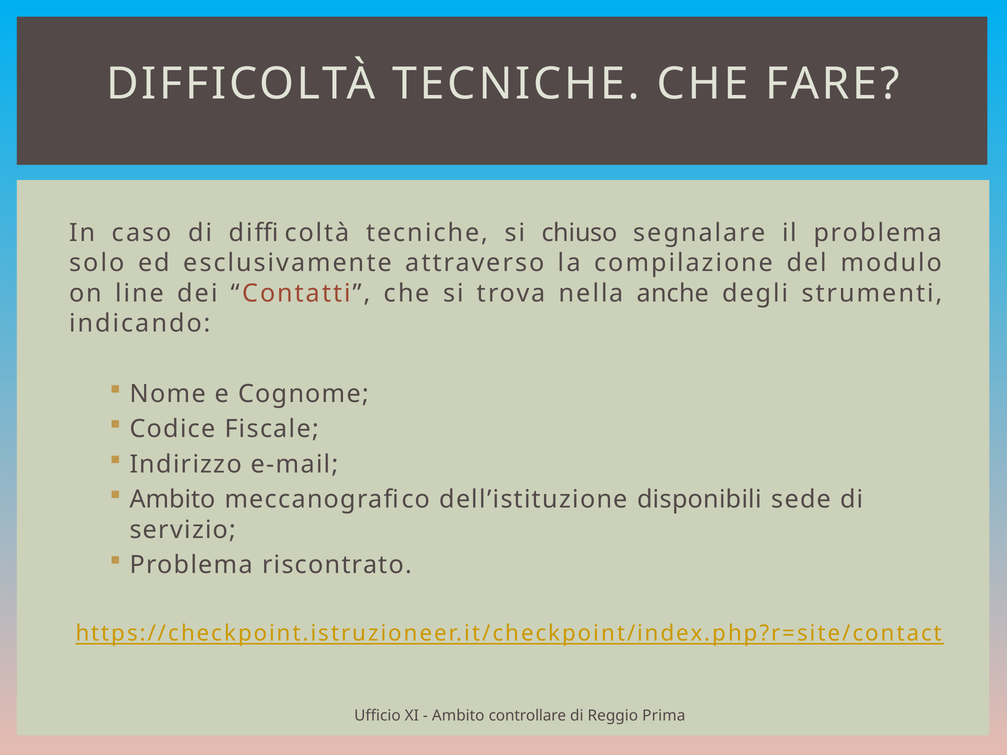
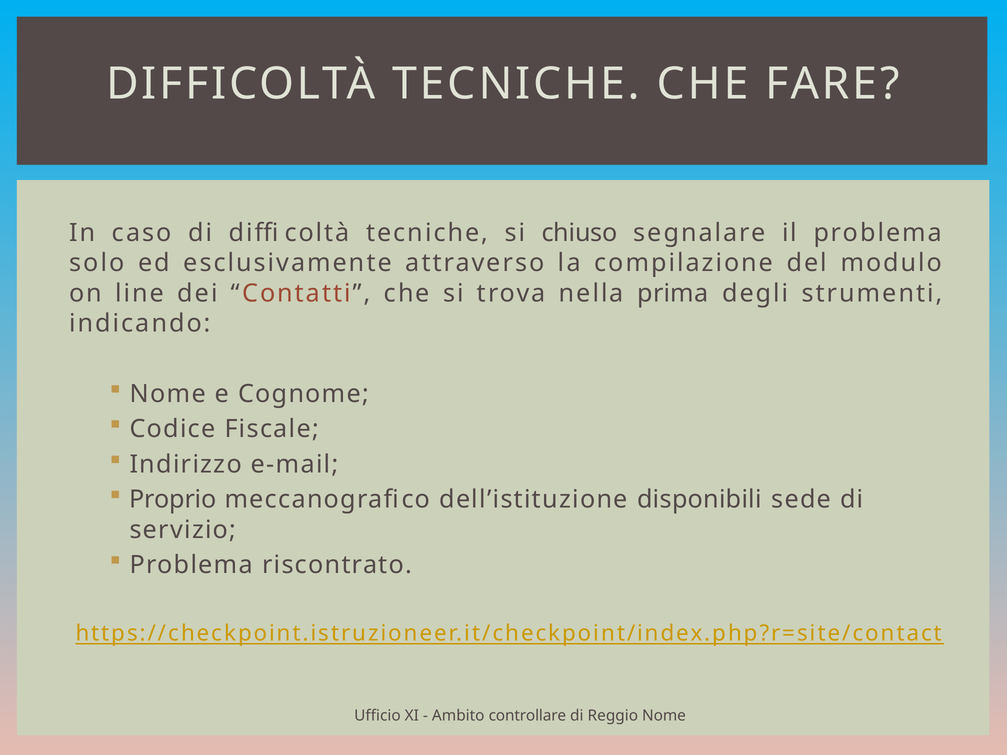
anche: anche -> prima
Ambito at (173, 500): Ambito -> Proprio
Reggio Prima: Prima -> Nome
